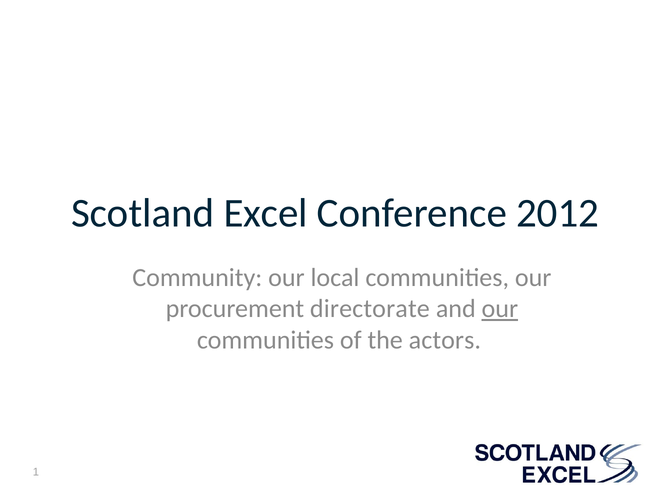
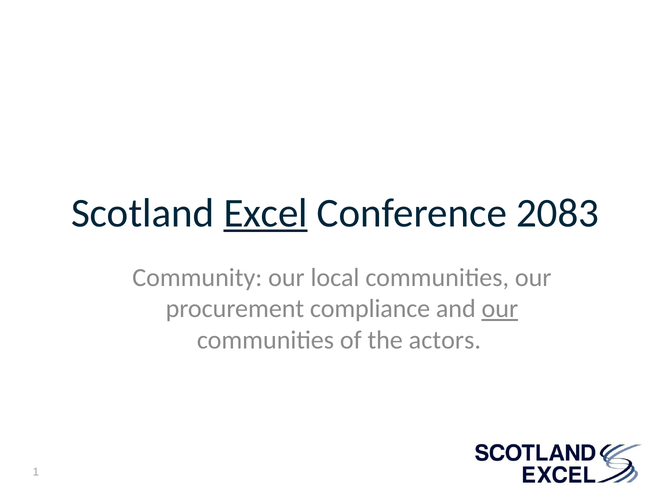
Excel underline: none -> present
2012: 2012 -> 2083
directorate: directorate -> compliance
